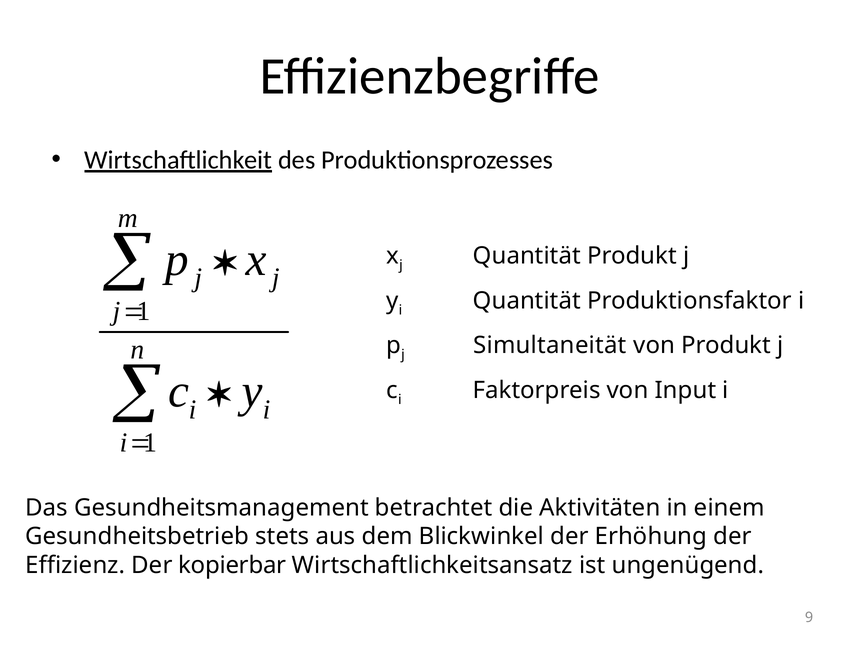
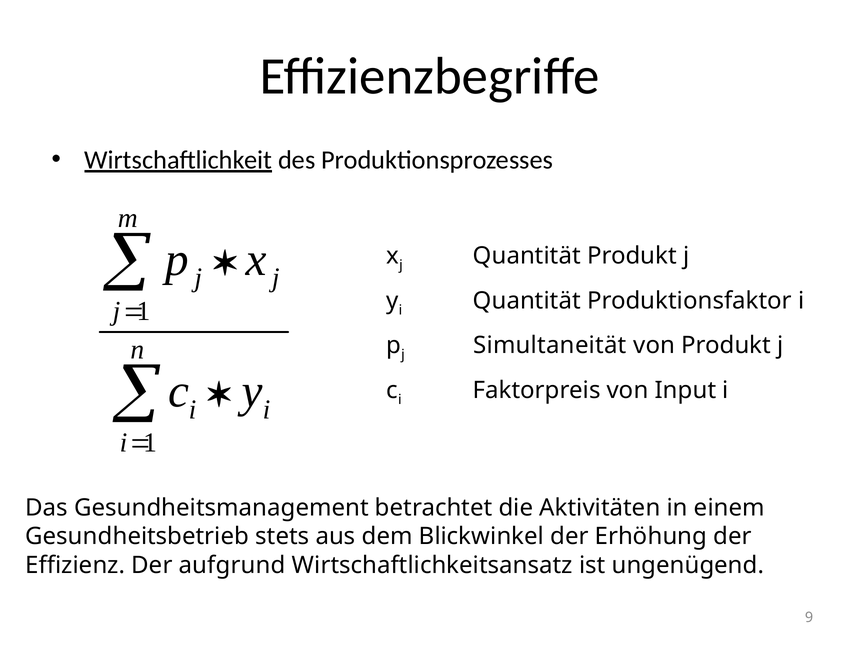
kopierbar: kopierbar -> aufgrund
